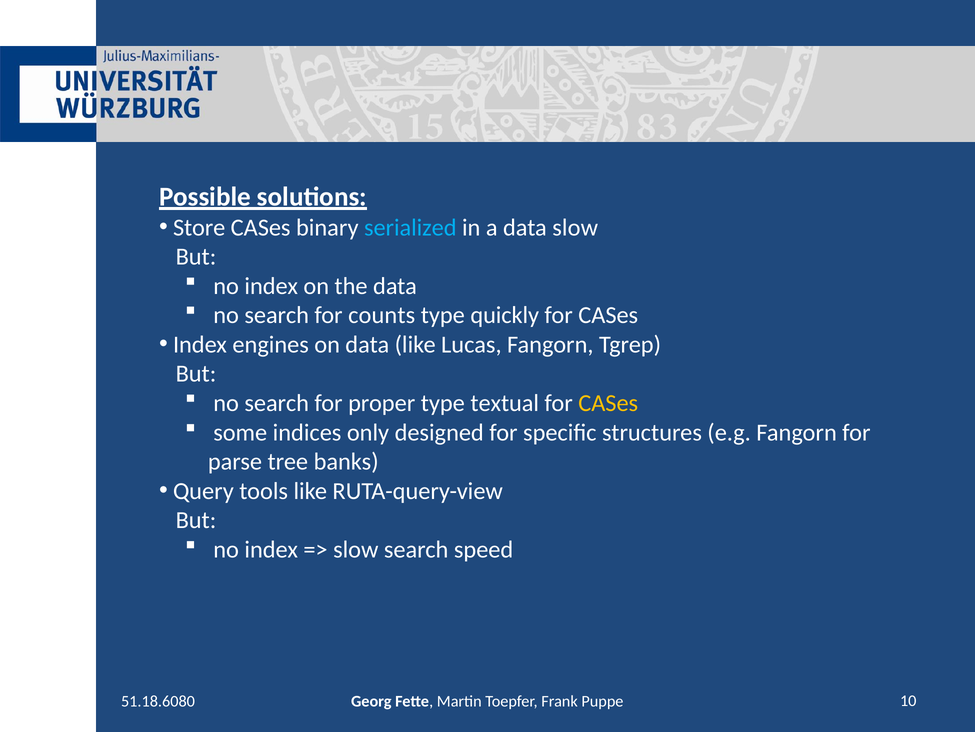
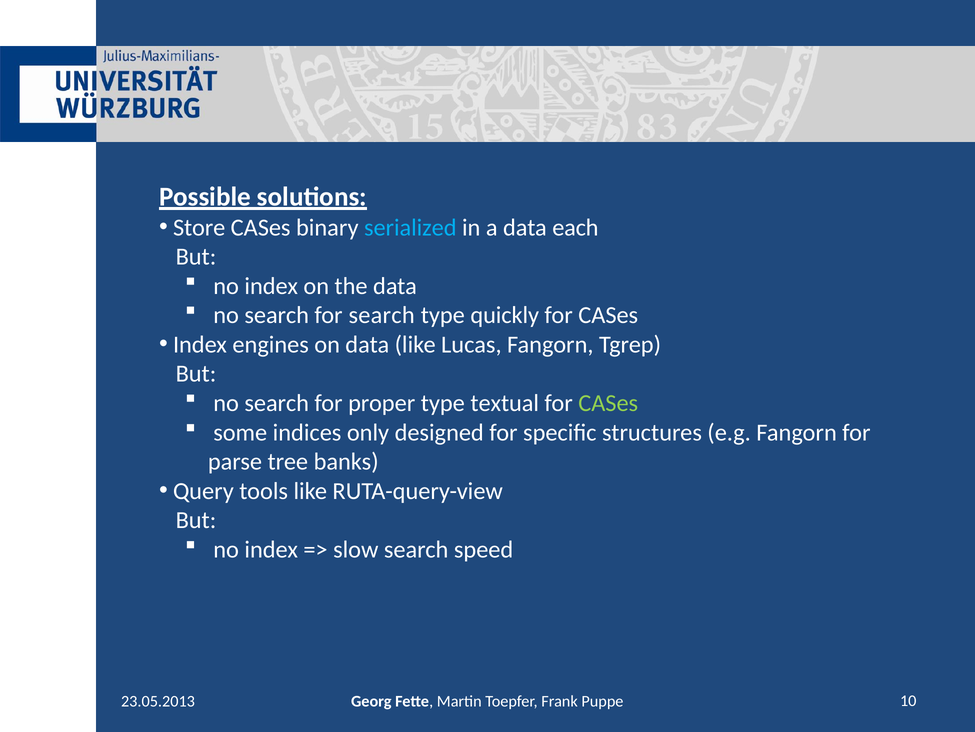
data slow: slow -> each
for counts: counts -> search
CASes at (608, 403) colour: yellow -> light green
51.18.6080: 51.18.6080 -> 23.05.2013
